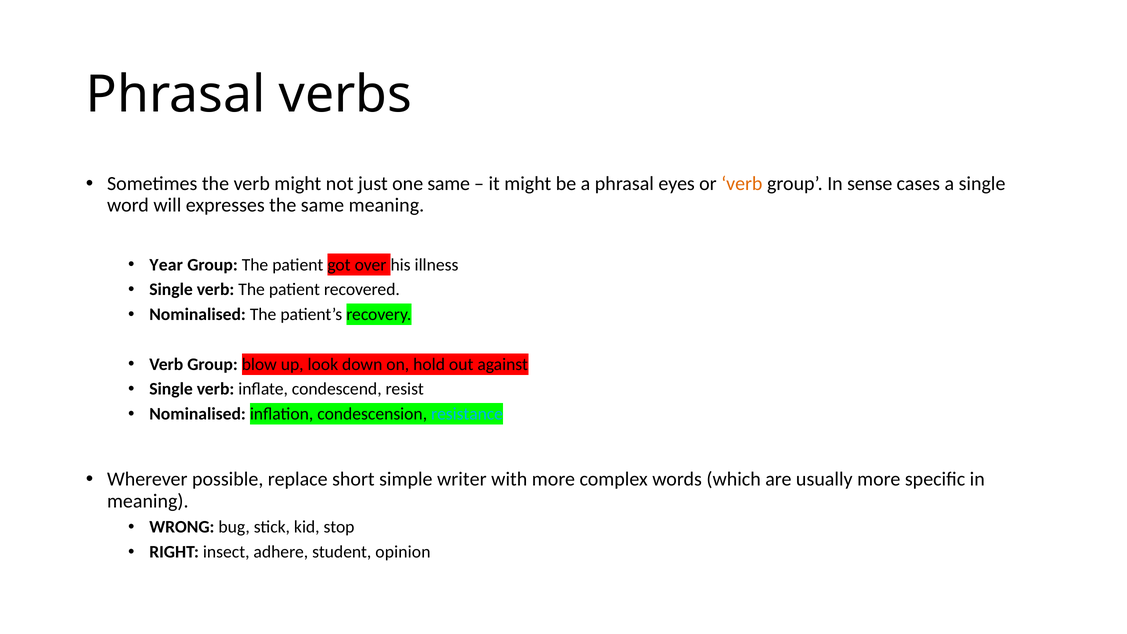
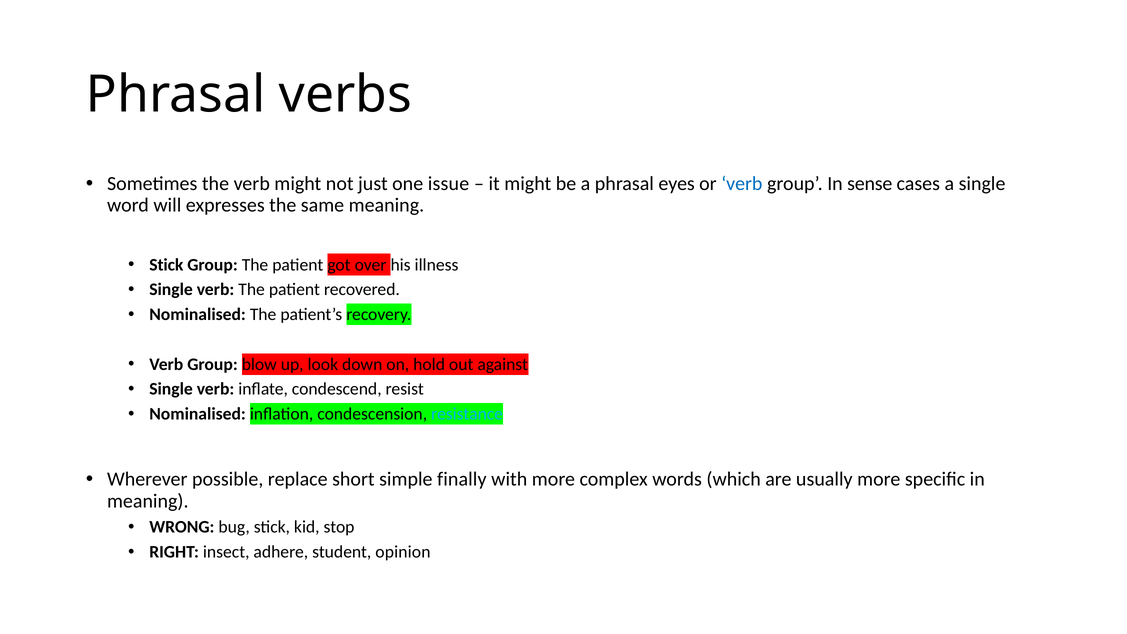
one same: same -> issue
verb at (742, 184) colour: orange -> blue
Year at (166, 265): Year -> Stick
writer: writer -> finally
